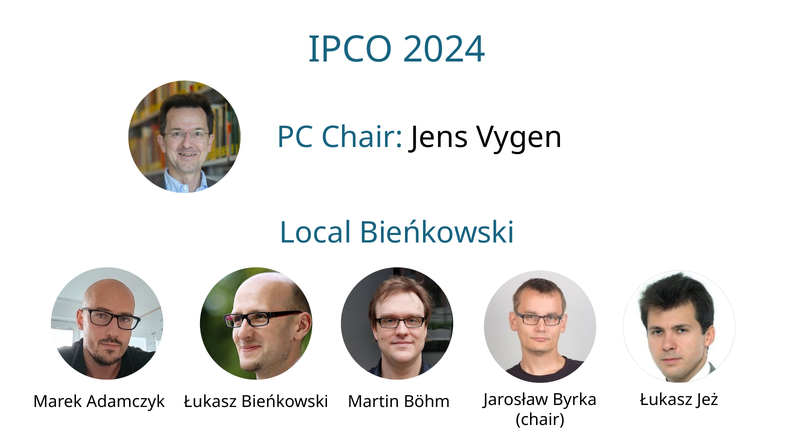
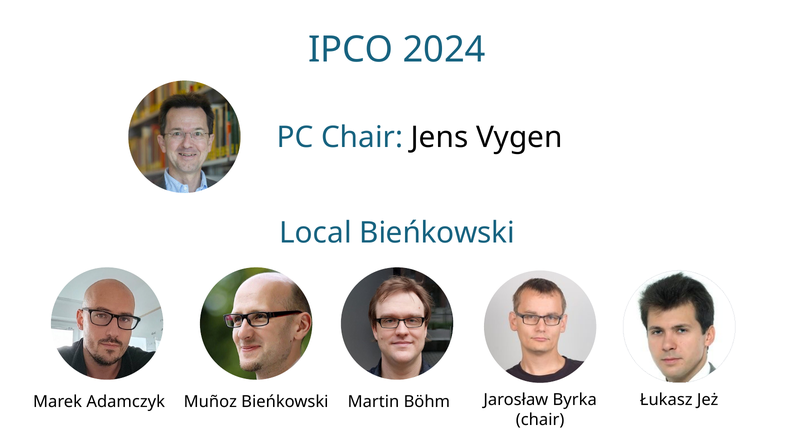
Łukasz at (210, 401): Łukasz -> Muñoz
